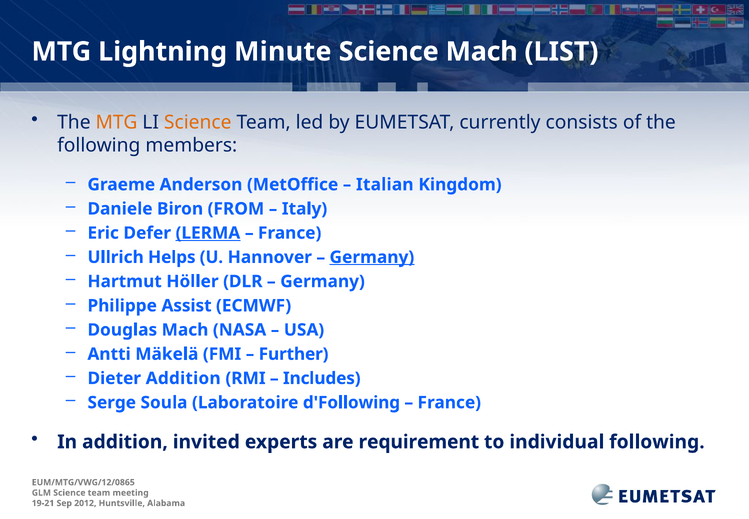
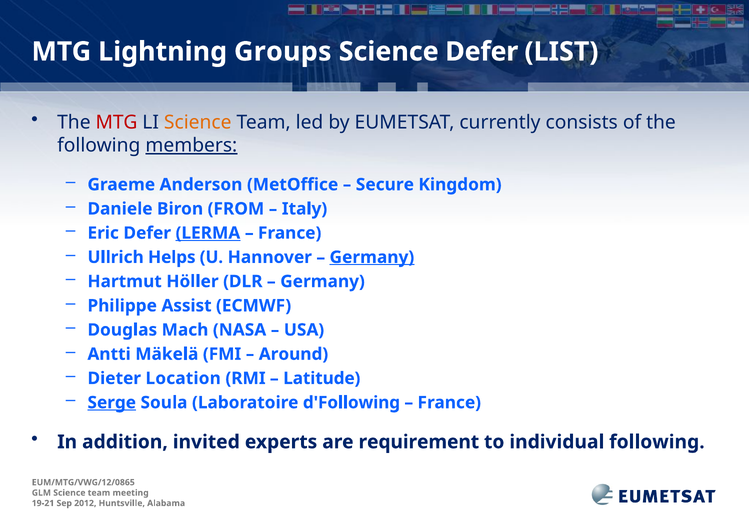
Minute: Minute -> Groups
Science Mach: Mach -> Defer
MTG at (117, 122) colour: orange -> red
members underline: none -> present
Italian: Italian -> Secure
Further: Further -> Around
Dieter Addition: Addition -> Location
Includes: Includes -> Latitude
Serge underline: none -> present
